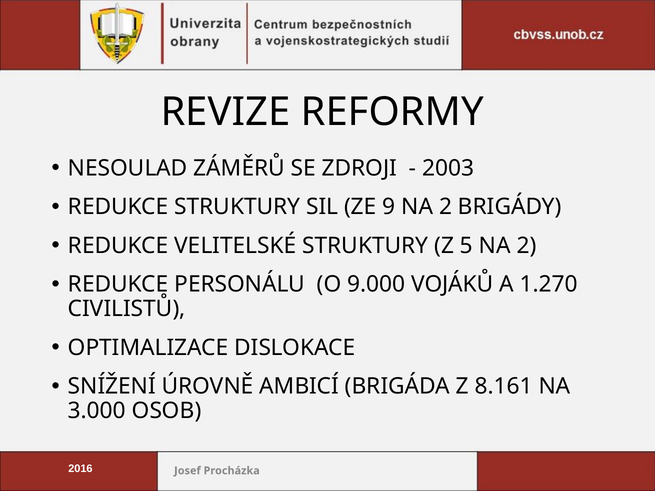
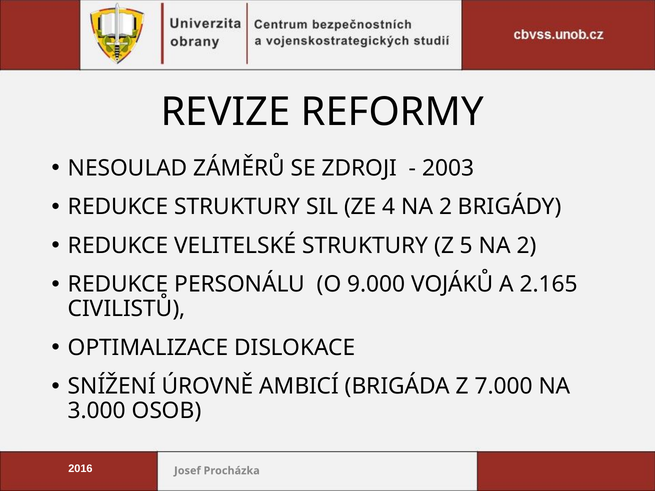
9: 9 -> 4
1.270: 1.270 -> 2.165
8.161: 8.161 -> 7.000
